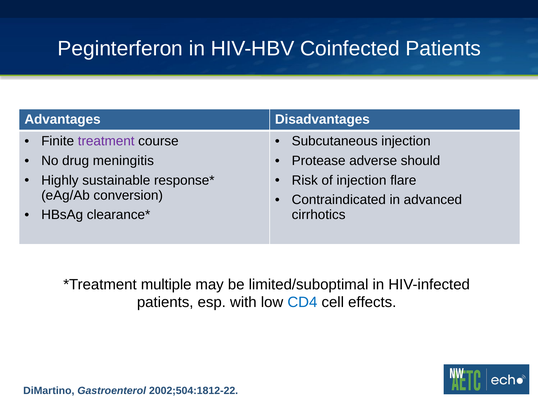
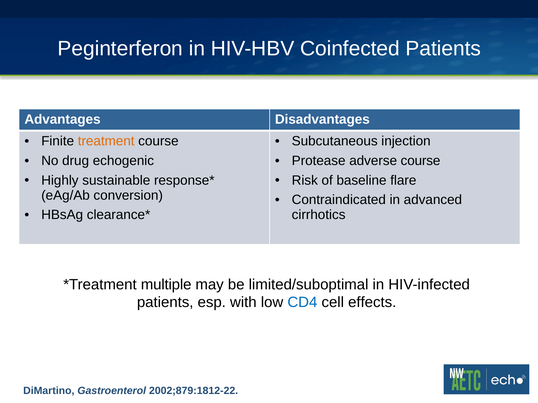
treatment colour: purple -> orange
meningitis: meningitis -> echogenic
adverse should: should -> course
of injection: injection -> baseline
2002;504:1812-22: 2002;504:1812-22 -> 2002;879:1812-22
